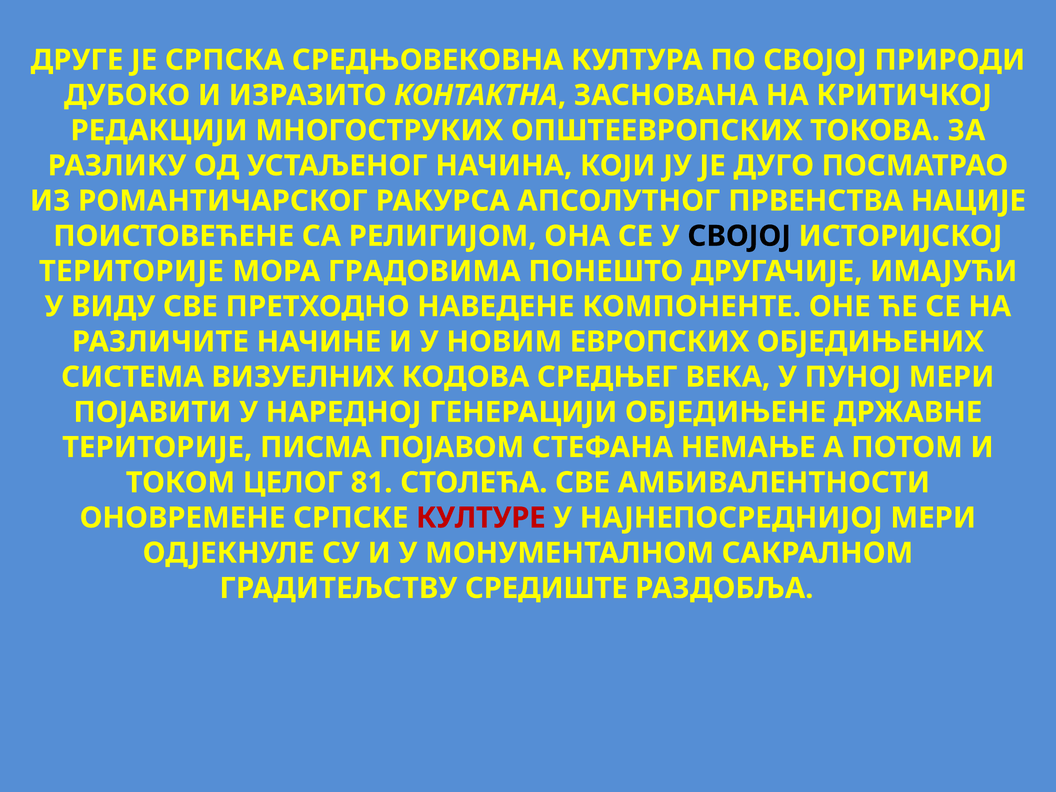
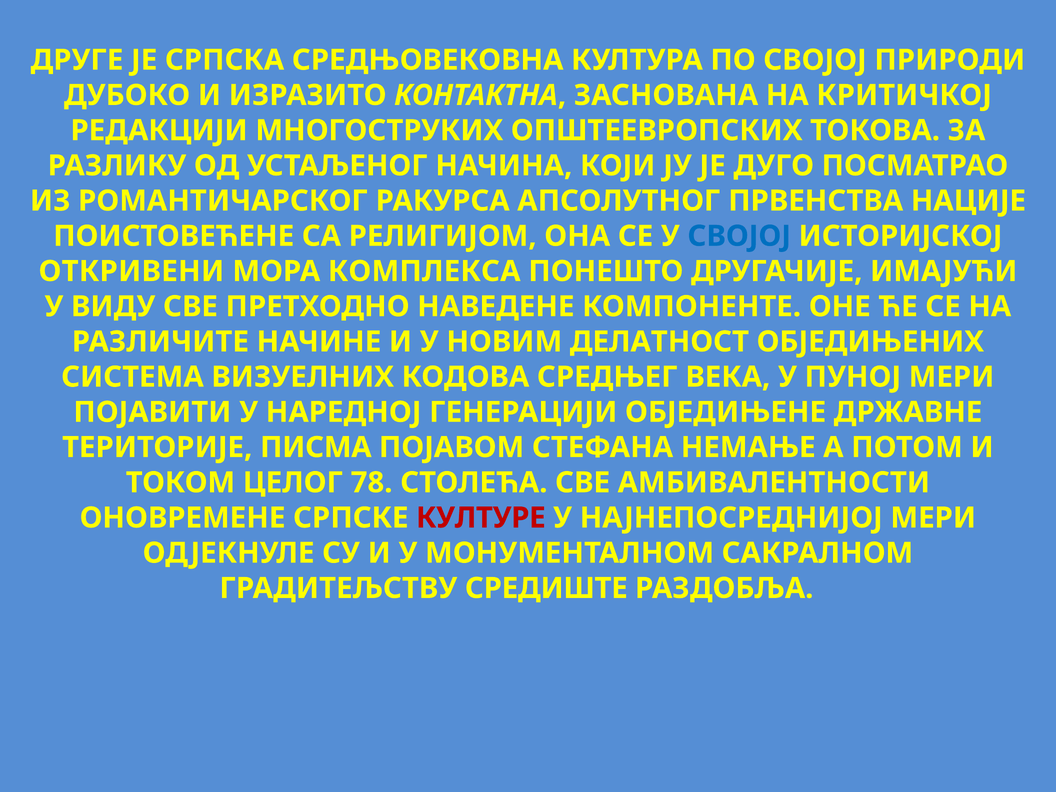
СВОЈОЈ at (739, 236) colour: black -> blue
ТЕРИТОРИЈЕ at (131, 271): ТЕРИТОРИЈЕ -> ОТКРИВЕНИ
ГРАДОВИМА: ГРАДОВИМА -> КОМПЛЕКСА
ЕВРОПСКИХ: ЕВРОПСКИХ -> ДЕЛАТНОСТ
81: 81 -> 78
